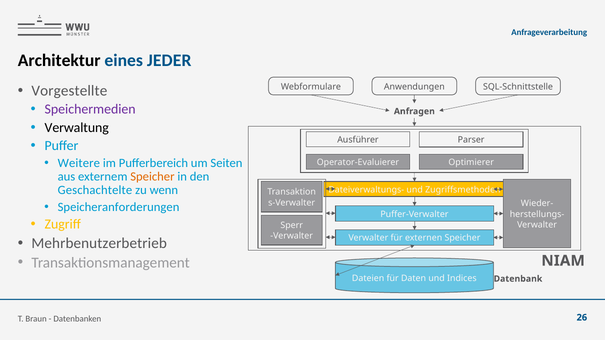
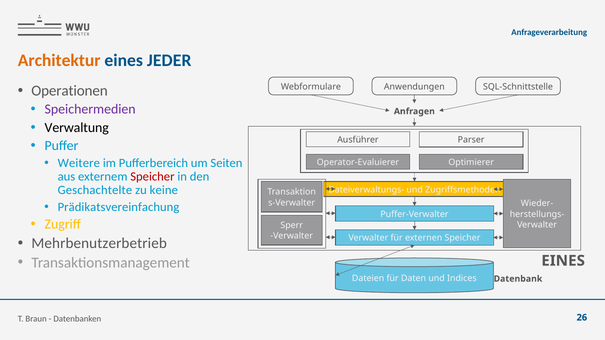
Architektur colour: black -> orange
Vorgestellte: Vorgestellte -> Operationen
Speicher at (152, 177) colour: orange -> red
wenn: wenn -> keine
Speicheranforderungen: Speicheranforderungen -> Prädikatsvereinfachung
NIAM at (563, 261): NIAM -> EINES
